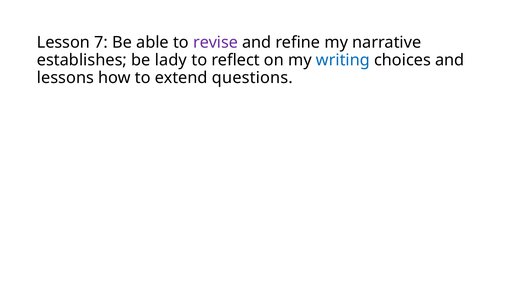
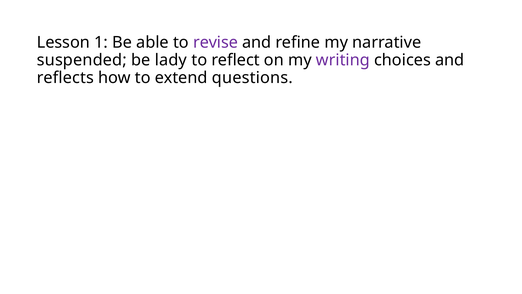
7: 7 -> 1
establishes: establishes -> suspended
writing colour: blue -> purple
lessons: lessons -> reflects
